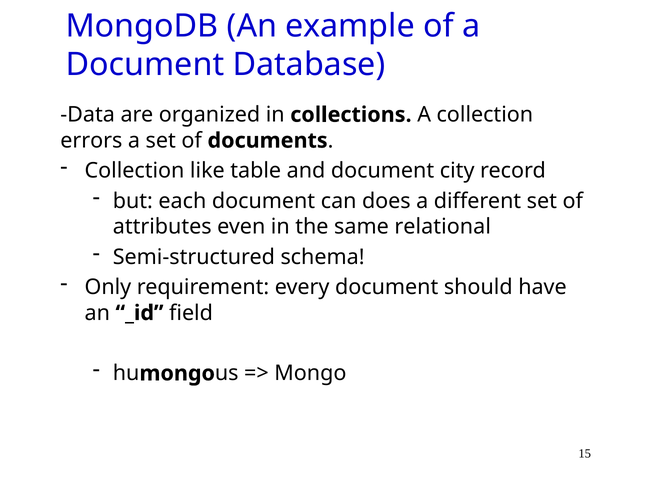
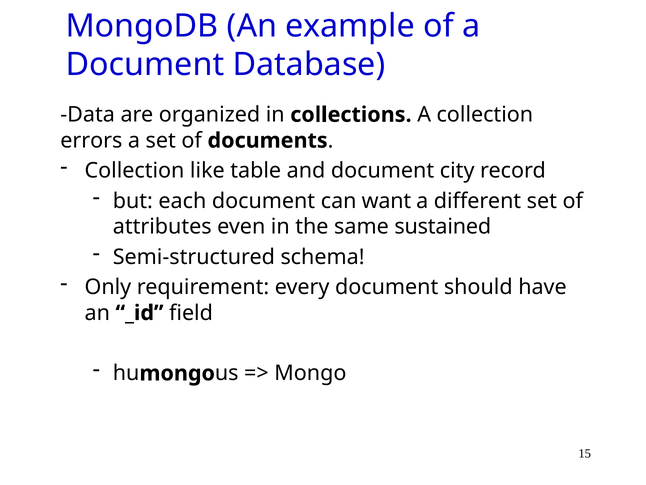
does: does -> want
relational: relational -> sustained
